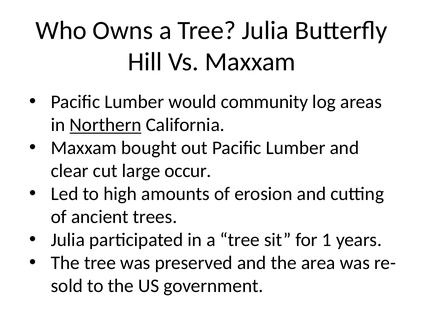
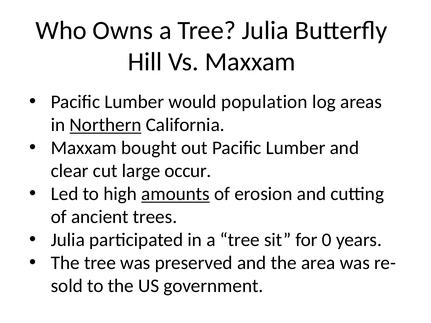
community: community -> population
amounts underline: none -> present
1: 1 -> 0
